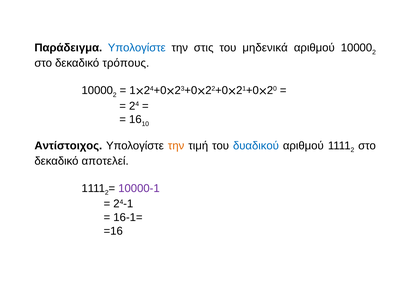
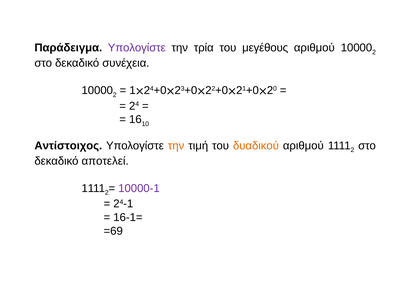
Υπολογίστε at (137, 48) colour: blue -> purple
στις: στις -> τρία
μηδενικά: μηδενικά -> μεγέθους
τρόπους: τρόπους -> συνέχεια
δυαδικού colour: blue -> orange
=16: =16 -> =69
